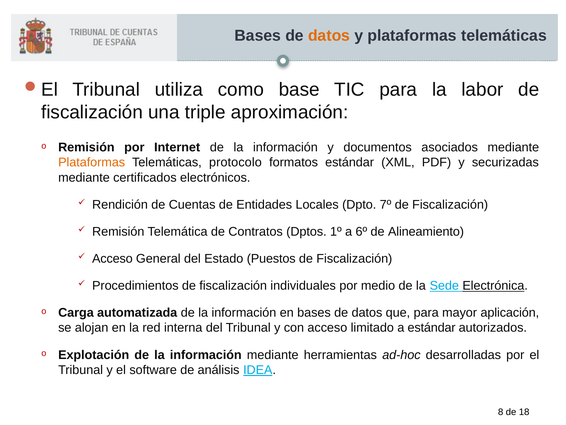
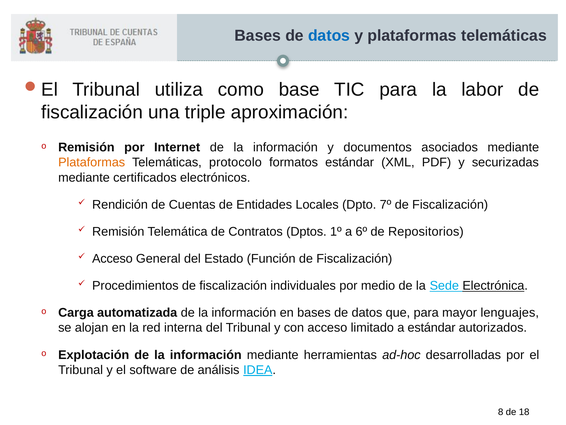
datos at (329, 35) colour: orange -> blue
Alineamiento: Alineamiento -> Repositorios
Puestos: Puestos -> Función
aplicación: aplicación -> lenguajes
